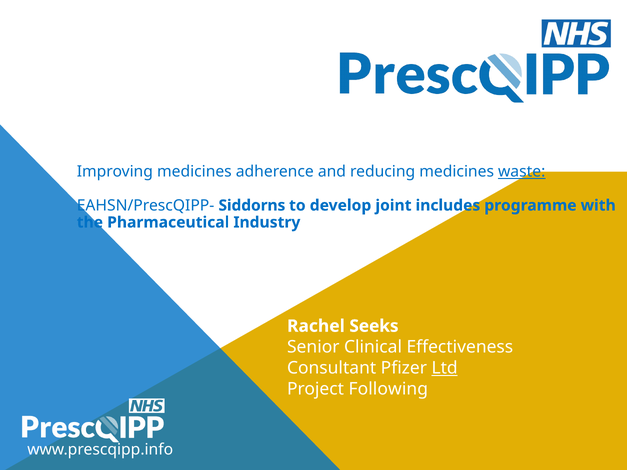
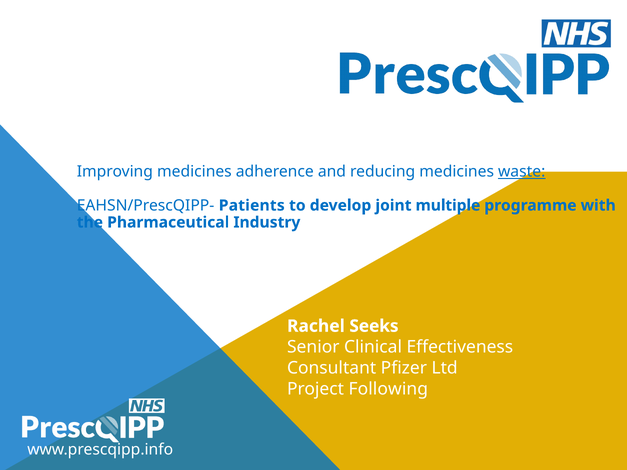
Siddorns: Siddorns -> Patients
includes: includes -> multiple
Ltd underline: present -> none
